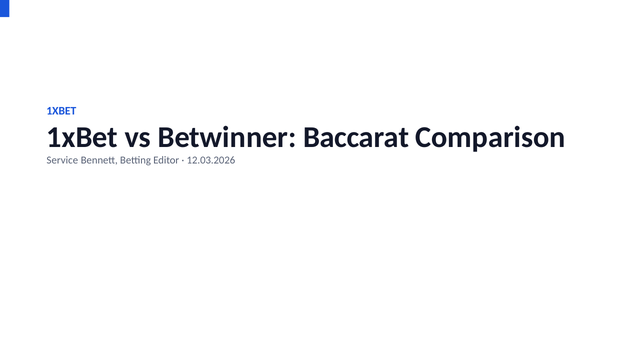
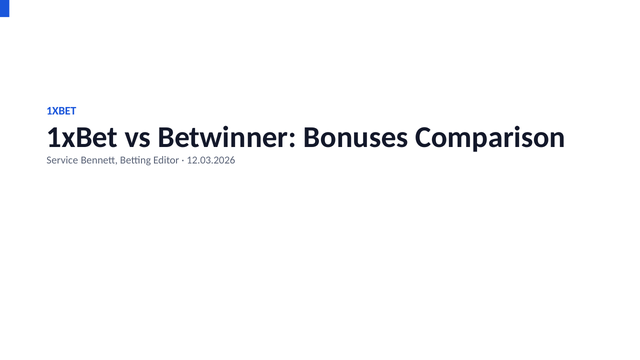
Baccarat: Baccarat -> Bonuses
